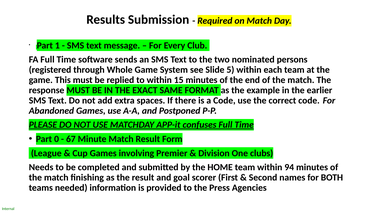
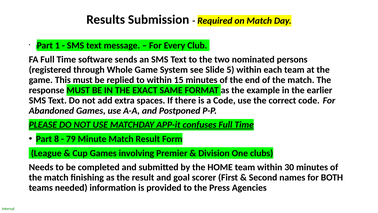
0: 0 -> 8
67: 67 -> 79
94: 94 -> 30
